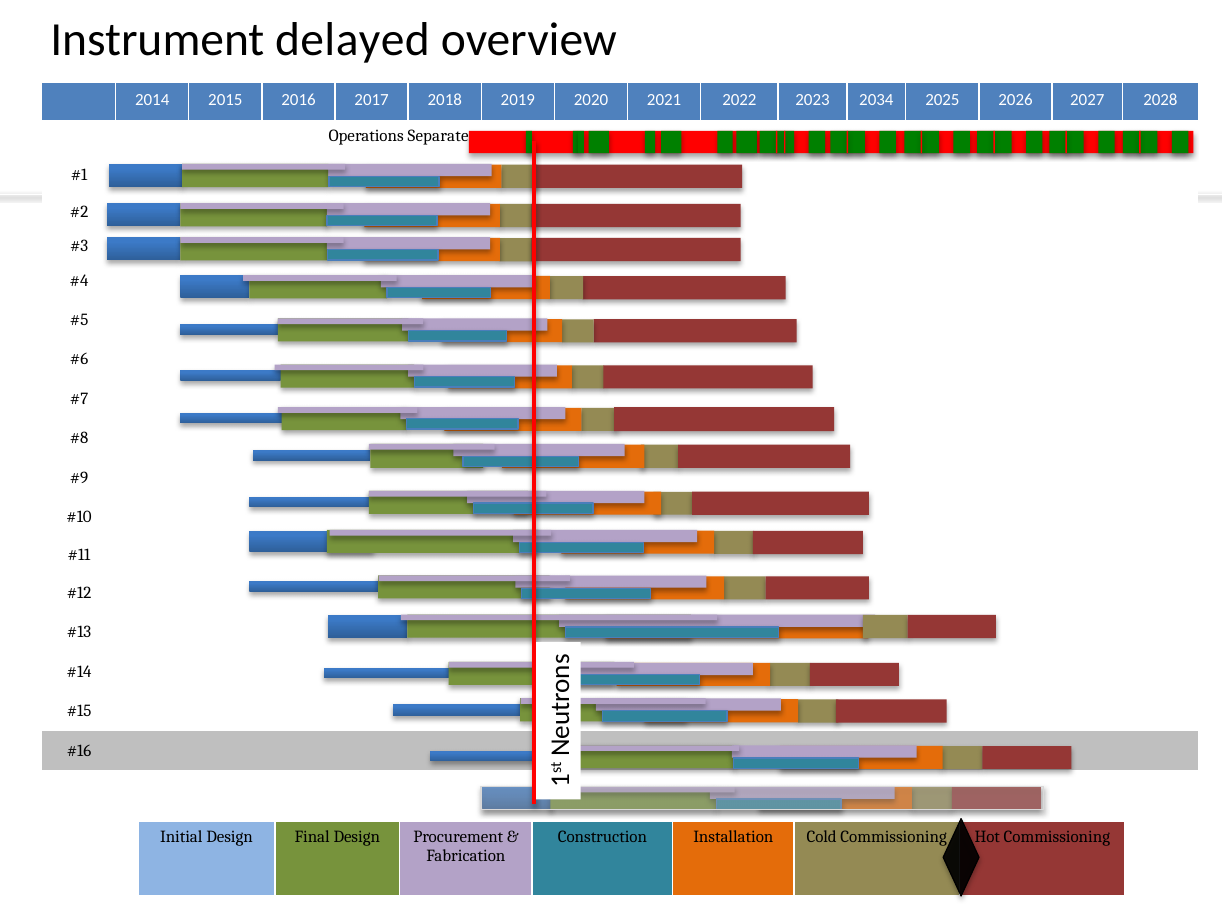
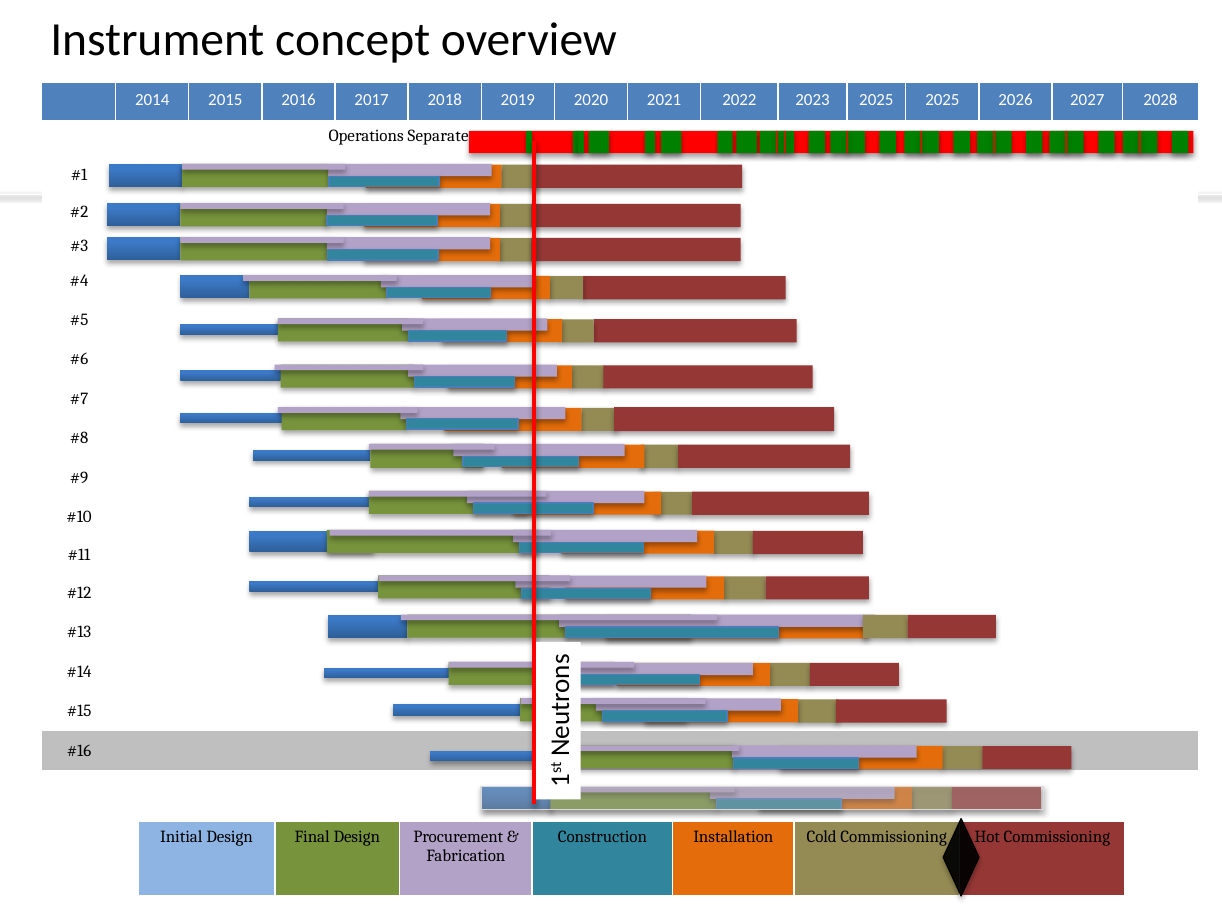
delayed: delayed -> concept
2023 2034: 2034 -> 2025
